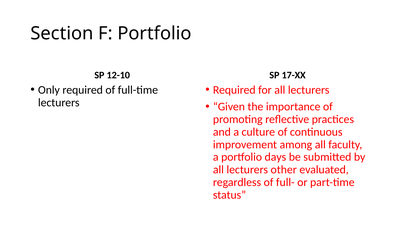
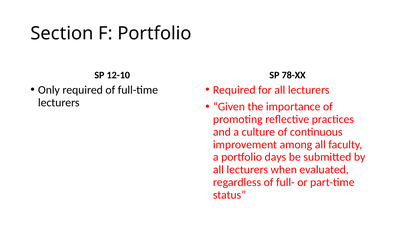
17-XX: 17-XX -> 78-XX
other: other -> when
